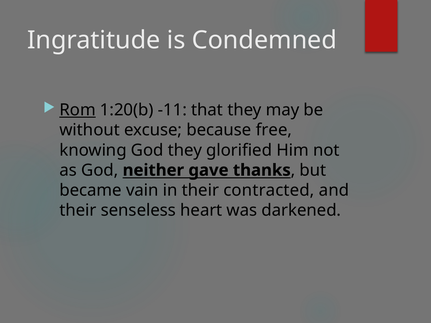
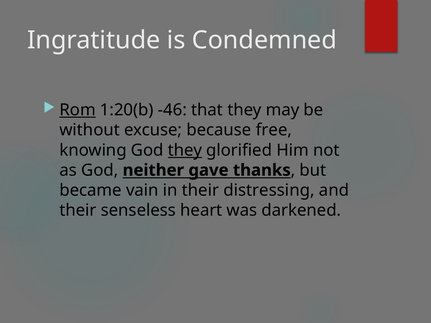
-11: -11 -> -46
they at (185, 150) underline: none -> present
contracted: contracted -> distressing
